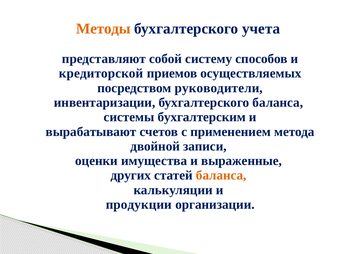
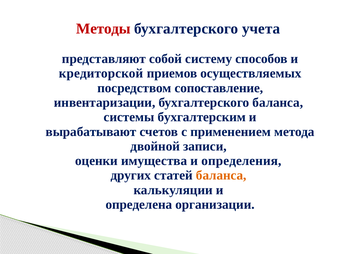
Методы colour: orange -> red
руководители: руководители -> сопоставление
выраженные: выраженные -> определения
продукции: продукции -> определена
